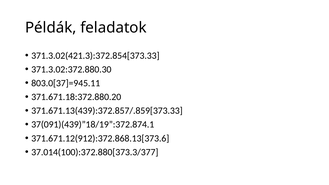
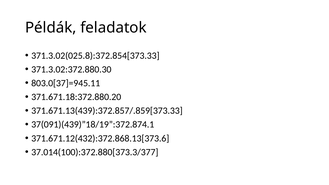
371.3.02(421.3):372.854[373.33: 371.3.02(421.3):372.854[373.33 -> 371.3.02(025.8):372.854[373.33
371.671.12(912):372.868.13[373.6: 371.671.12(912):372.868.13[373.6 -> 371.671.12(432):372.868.13[373.6
